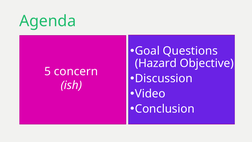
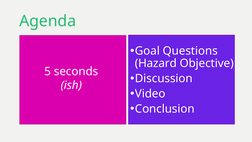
concern: concern -> seconds
